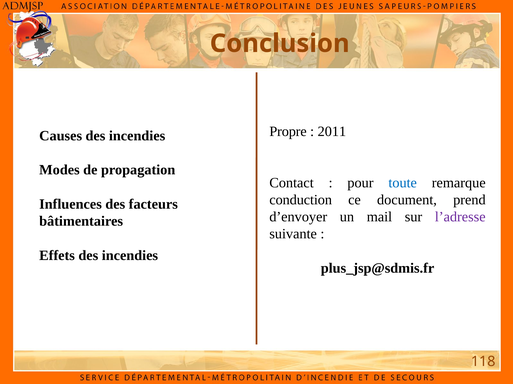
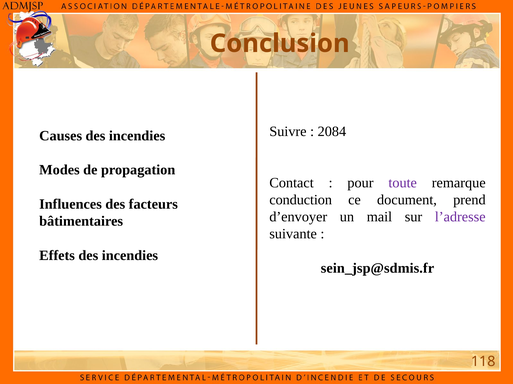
Propre: Propre -> Suivre
2011: 2011 -> 2084
toute colour: blue -> purple
plus_jsp@sdmis.fr: plus_jsp@sdmis.fr -> sein_jsp@sdmis.fr
